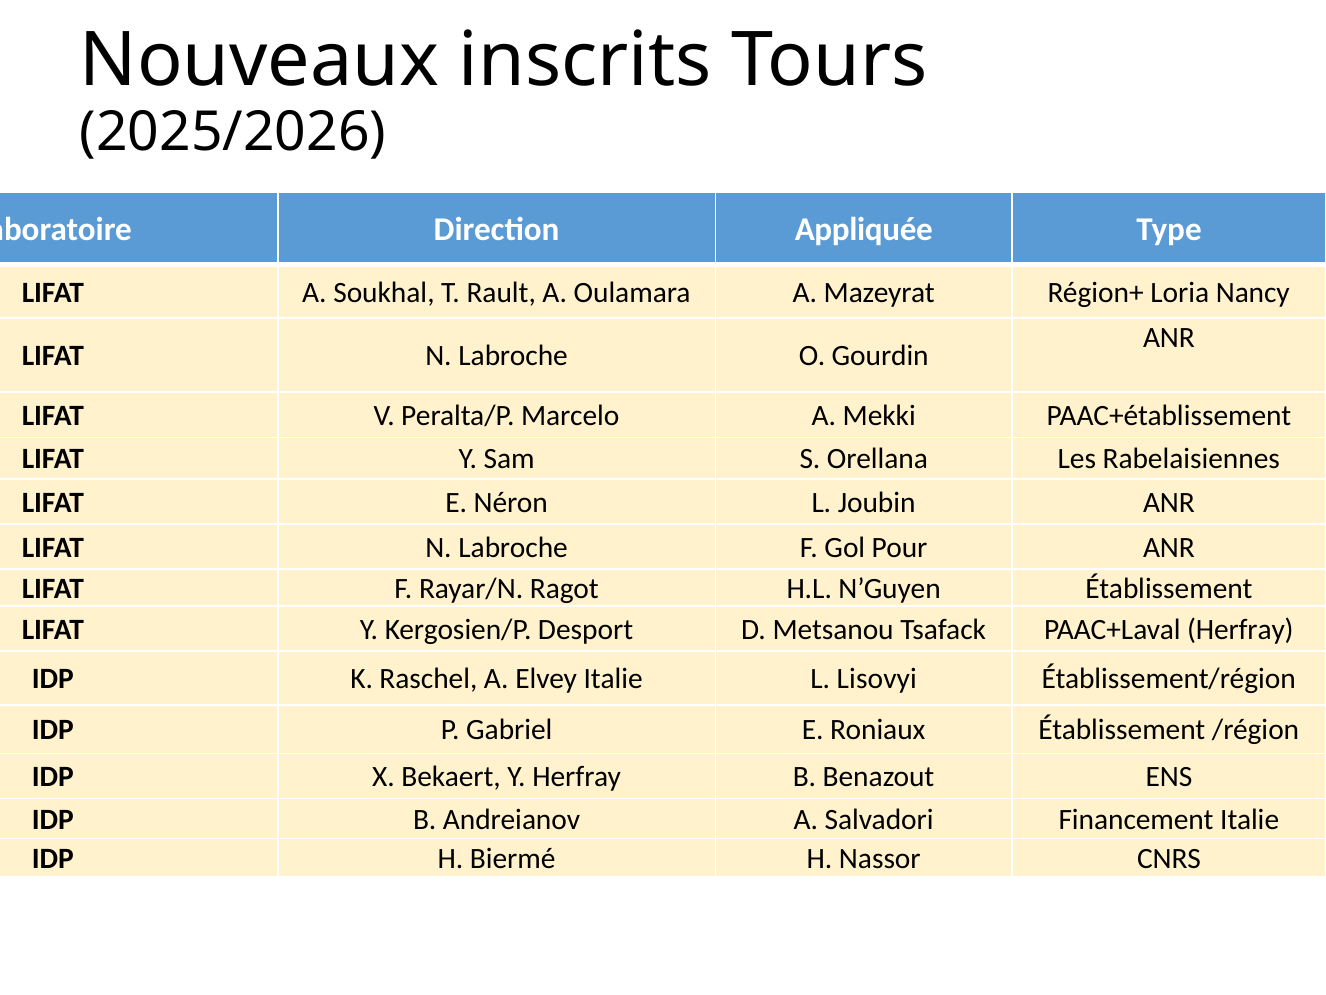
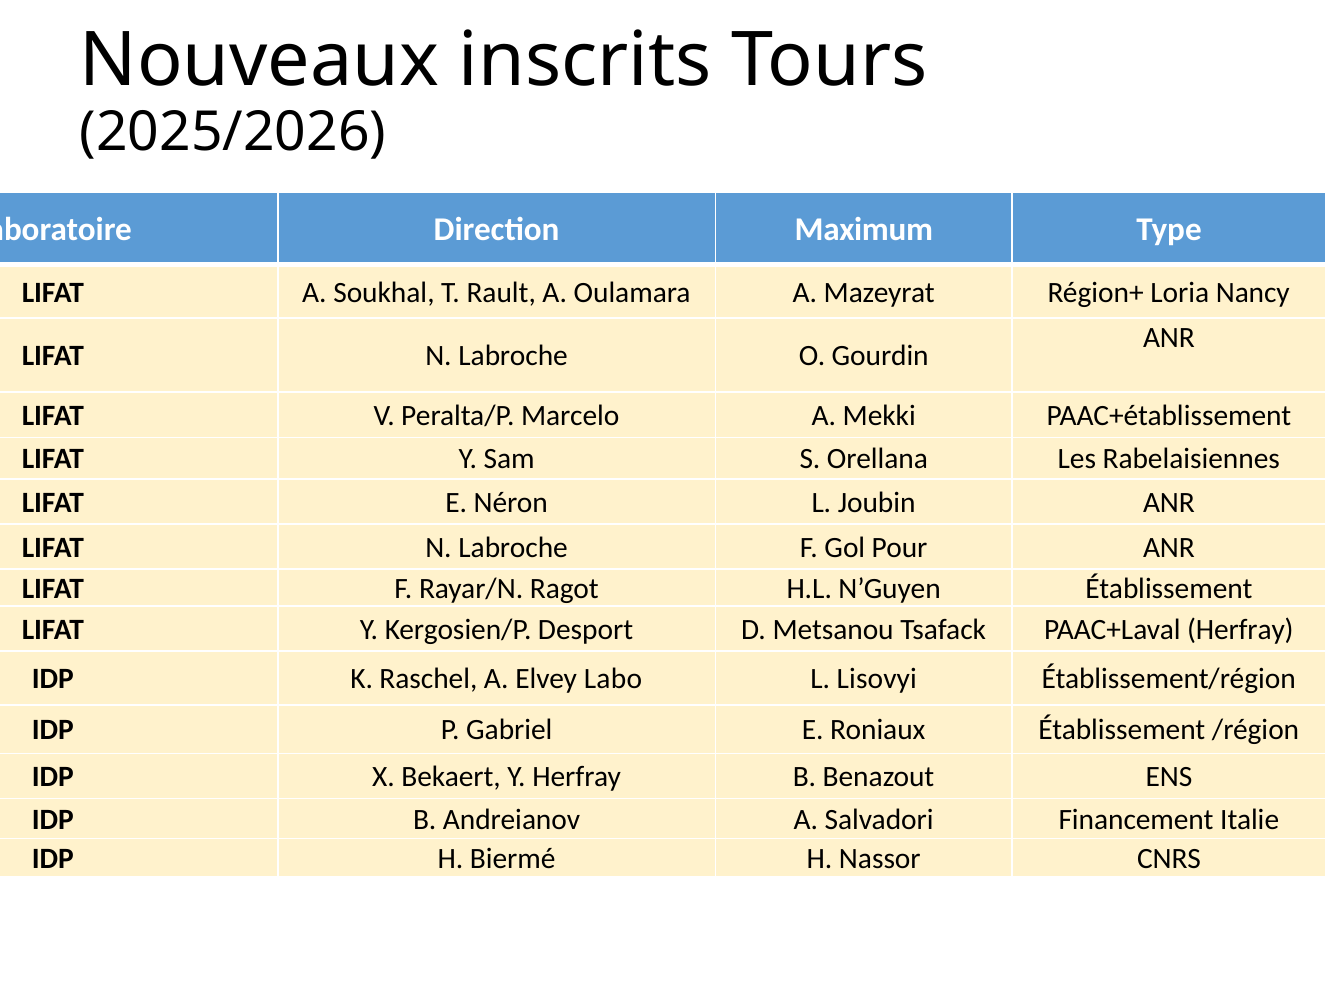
Appliquée: Appliquée -> Maximum
Elvey Italie: Italie -> Labo
